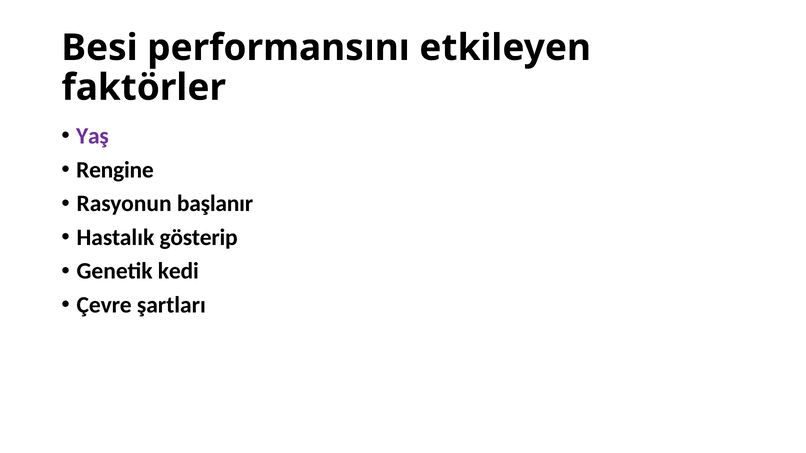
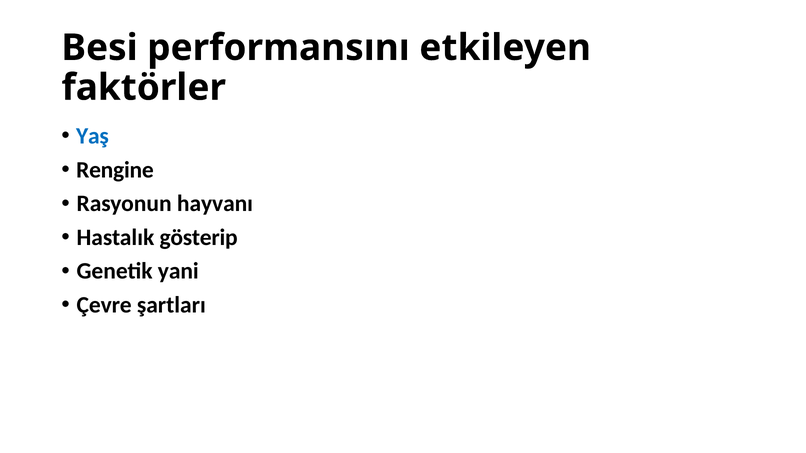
Yaş colour: purple -> blue
başlanır: başlanır -> hayvanı
kedi: kedi -> yani
